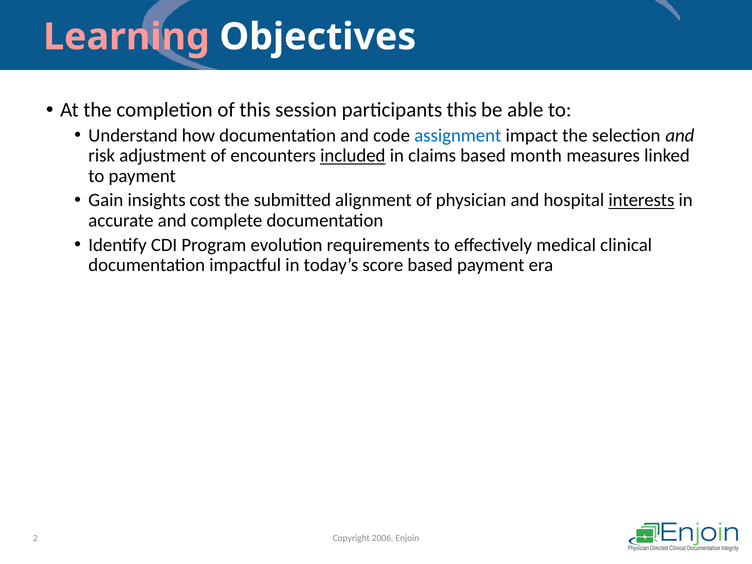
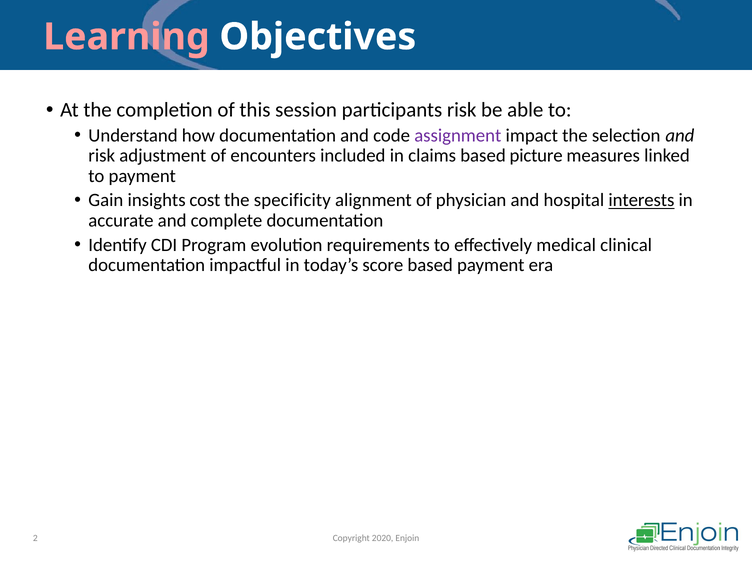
participants this: this -> risk
assignment colour: blue -> purple
included underline: present -> none
month: month -> picture
submitted: submitted -> specificity
2006: 2006 -> 2020
